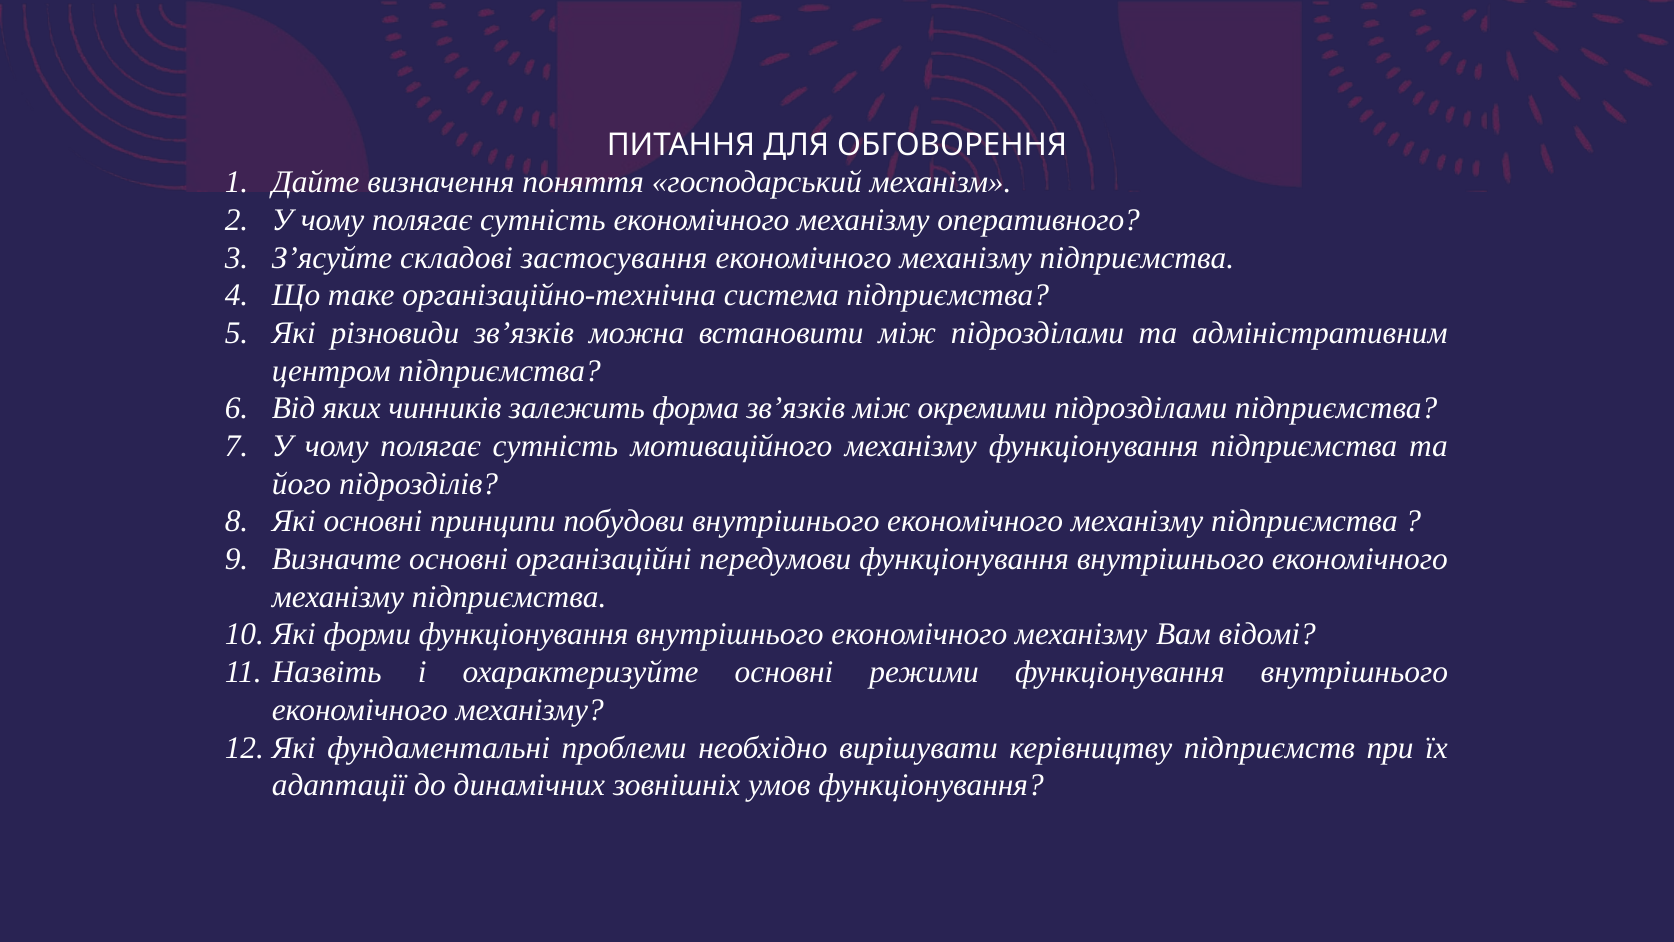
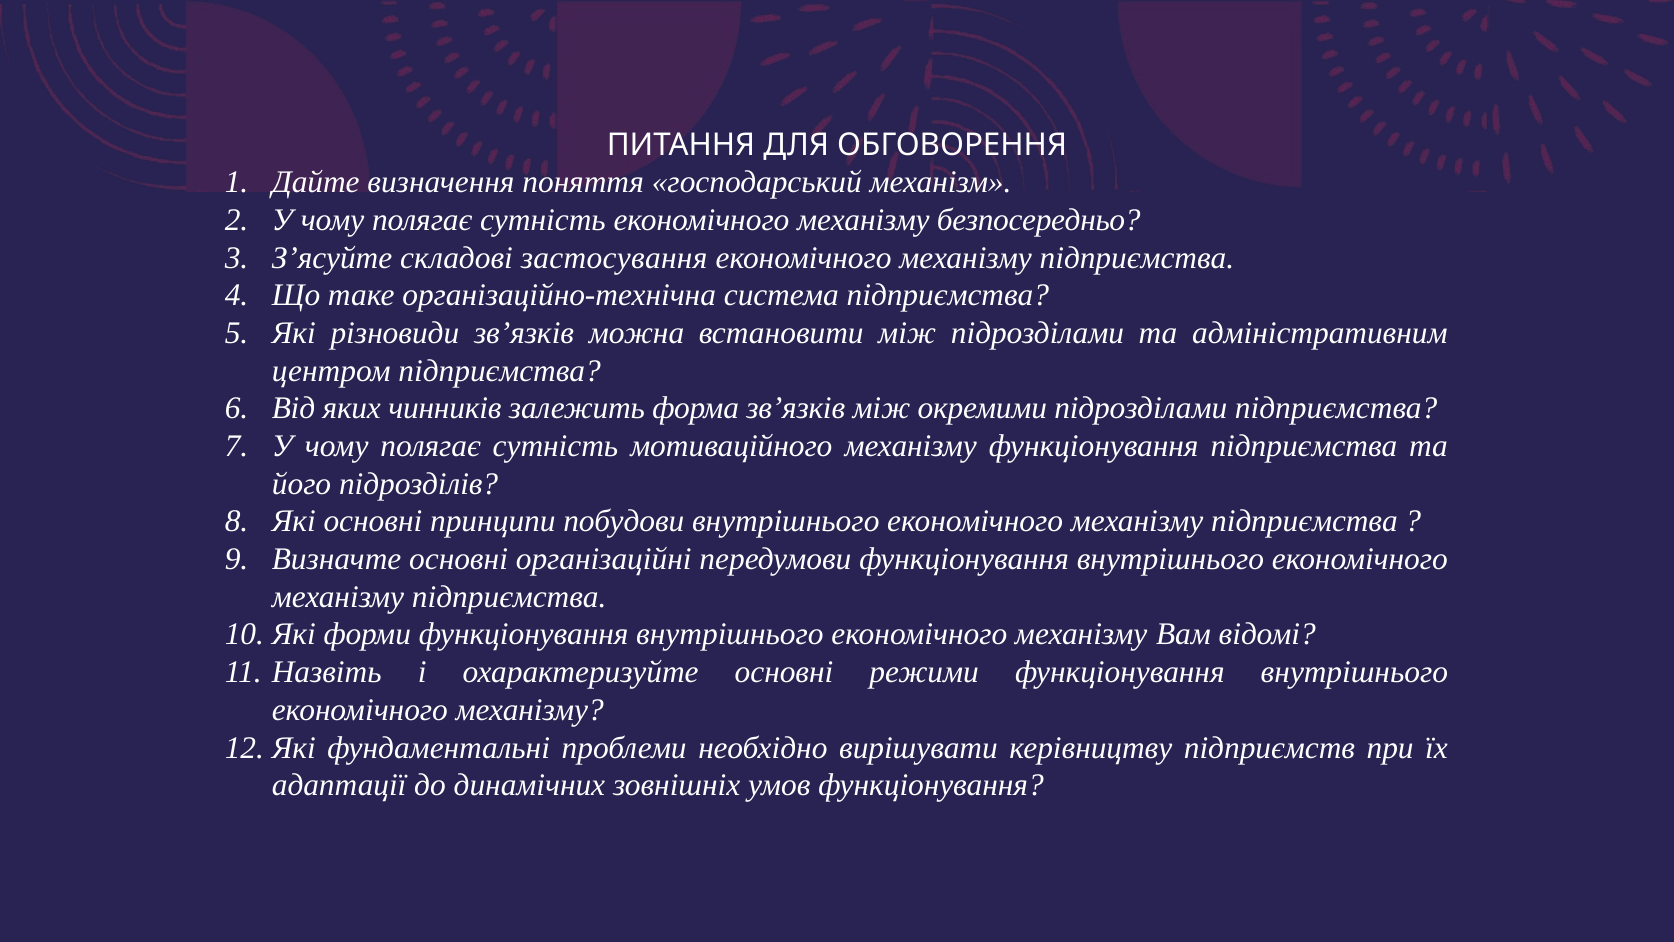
оперативного: оперативного -> безпосередньо
